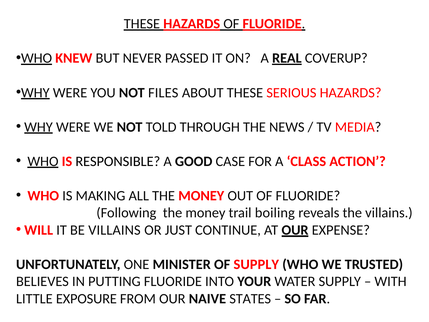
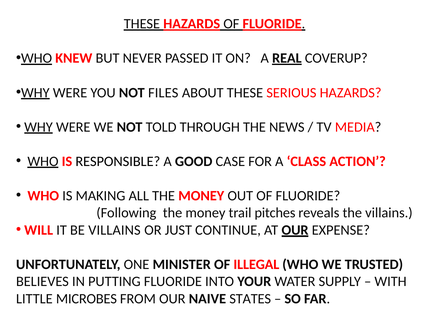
boiling: boiling -> pitches
OF SUPPLY: SUPPLY -> ILLEGAL
EXPOSURE: EXPOSURE -> MICROBES
